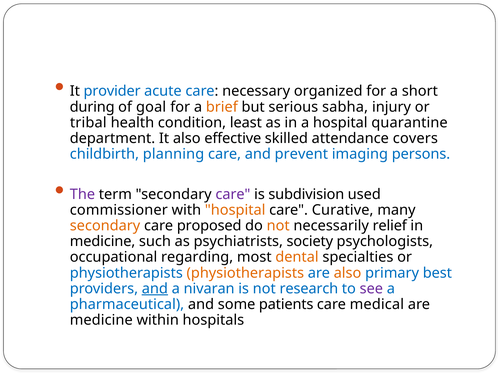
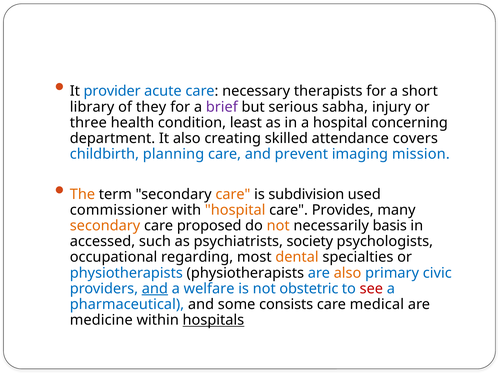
organized: organized -> therapists
during: during -> library
goal: goal -> they
brief colour: orange -> purple
tribal: tribal -> three
quarantine: quarantine -> concerning
effective: effective -> creating
persons: persons -> mission
The colour: purple -> orange
care at (233, 195) colour: purple -> orange
Curative: Curative -> Provides
relief: relief -> basis
medicine at (103, 242): medicine -> accessed
physiotherapists at (245, 273) colour: orange -> black
best: best -> civic
nivaran: nivaran -> welfare
research: research -> obstetric
see colour: purple -> red
patients: patients -> consists
hospitals underline: none -> present
